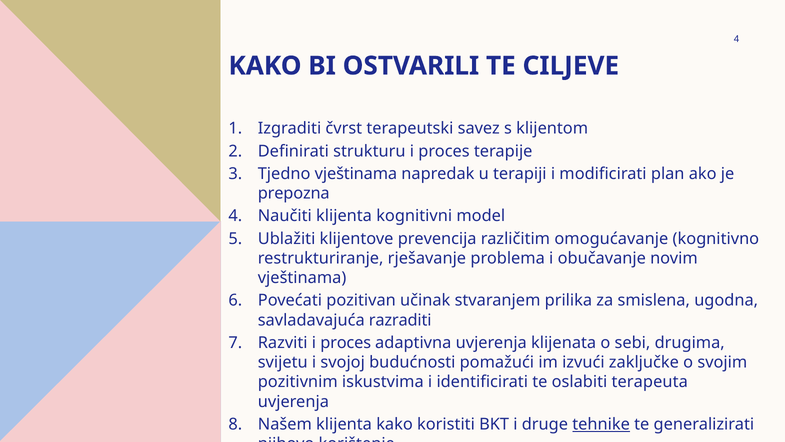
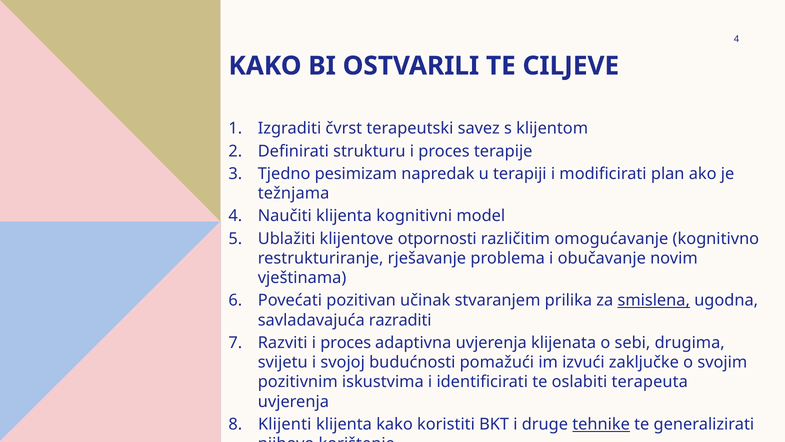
Tjedno vještinama: vještinama -> pesimizam
prepozna: prepozna -> težnjama
prevencija: prevencija -> otpornosti
smislena underline: none -> present
Našem: Našem -> Klijenti
